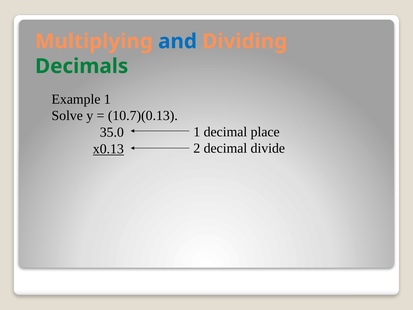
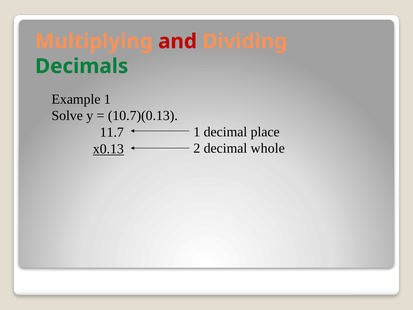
and colour: blue -> red
35.0: 35.0 -> 11.7
divide: divide -> whole
